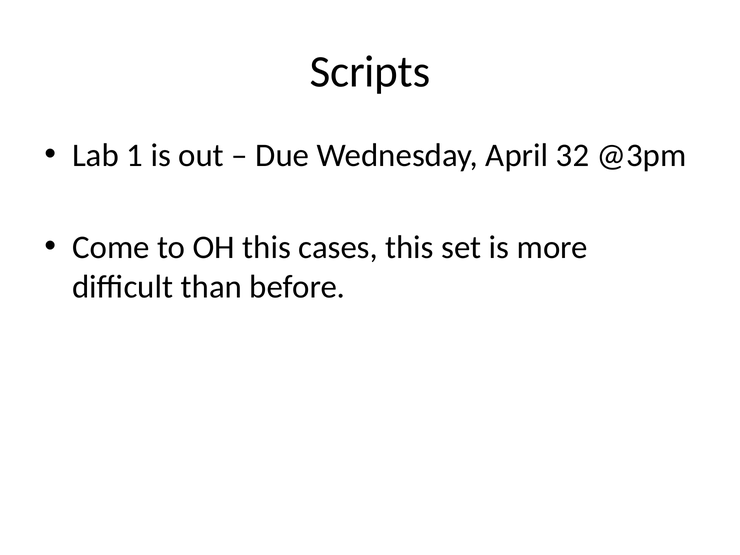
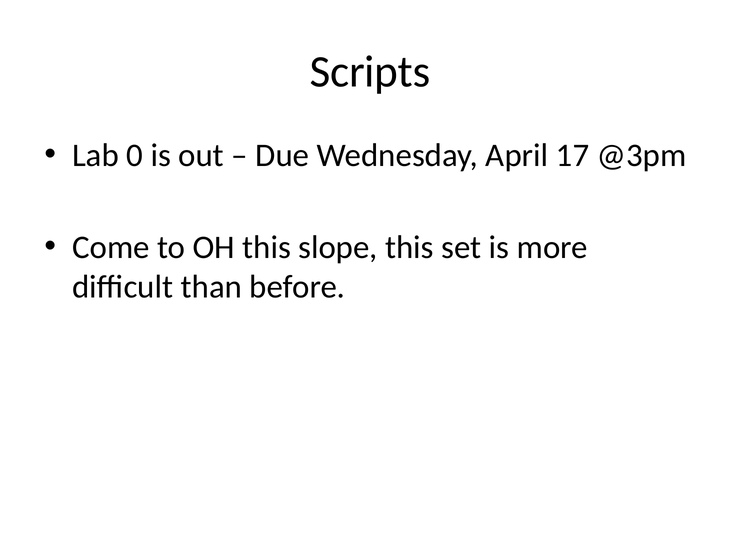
1: 1 -> 0
32: 32 -> 17
cases: cases -> slope
